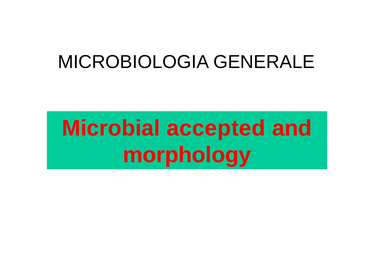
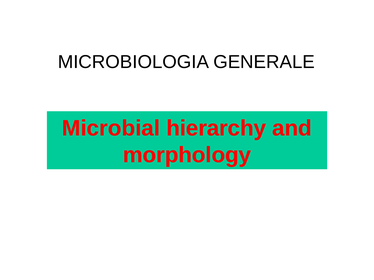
accepted: accepted -> hierarchy
